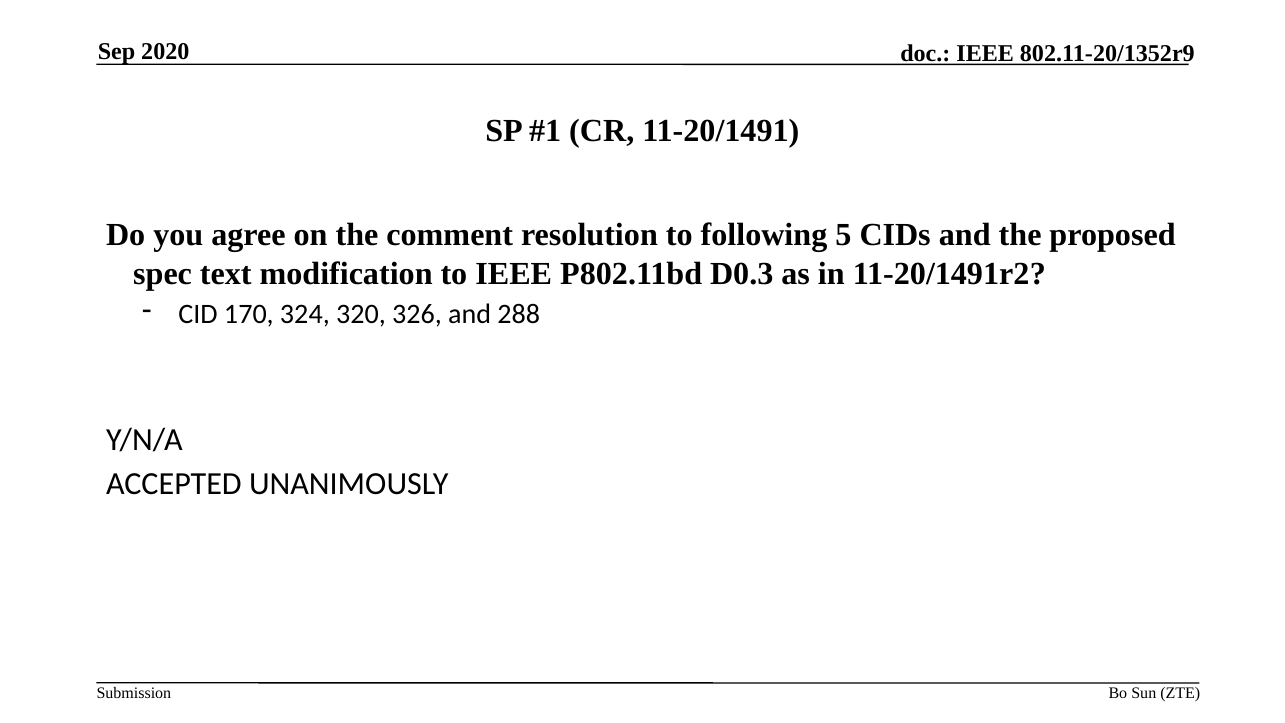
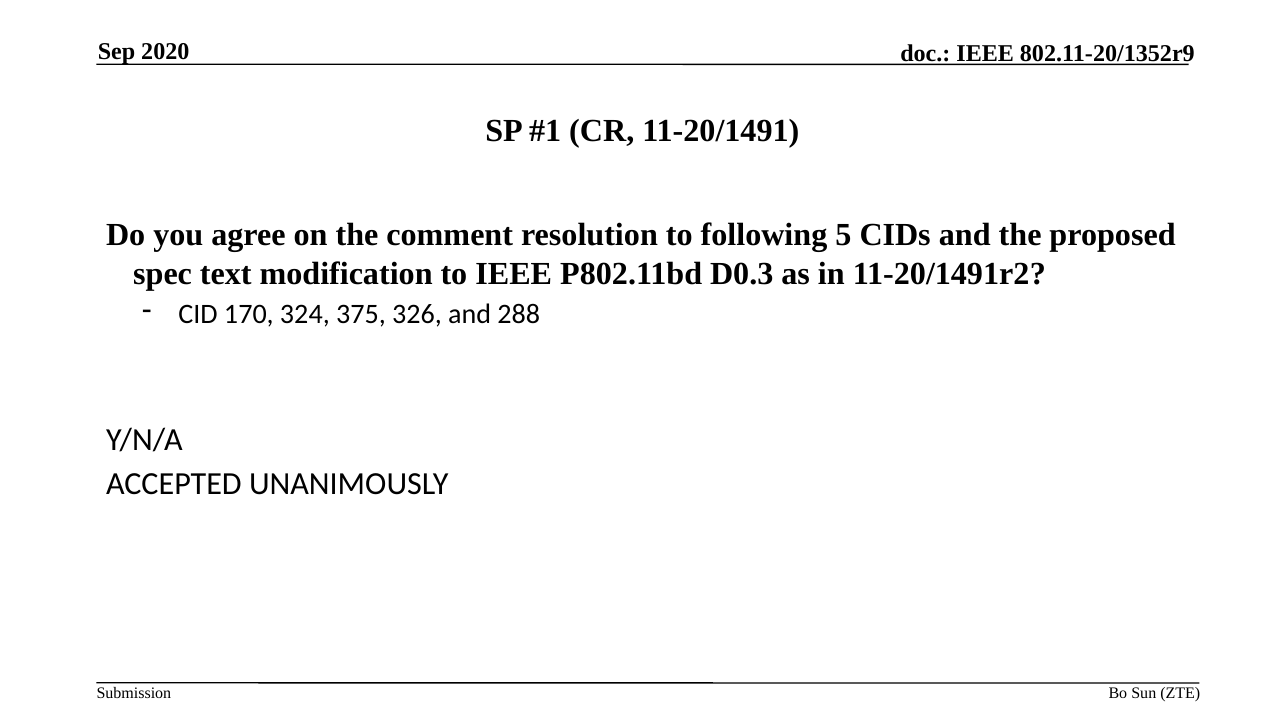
320: 320 -> 375
